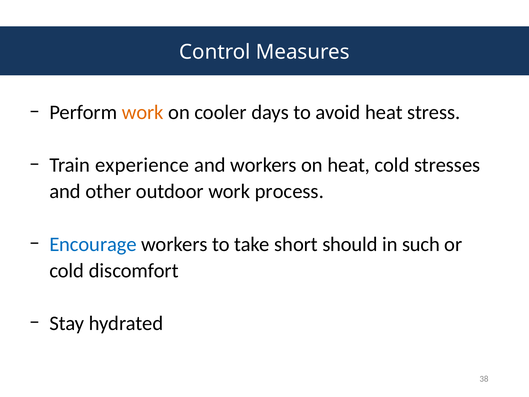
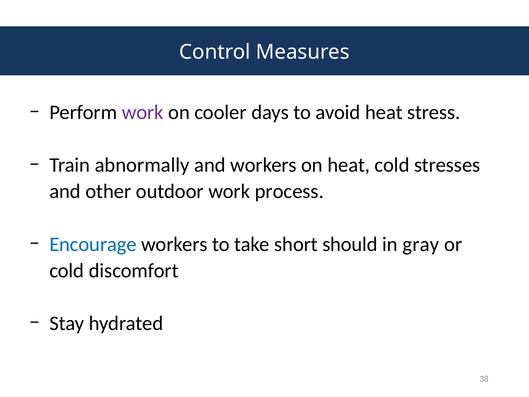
work at (143, 112) colour: orange -> purple
experience: experience -> abnormally
such: such -> gray
